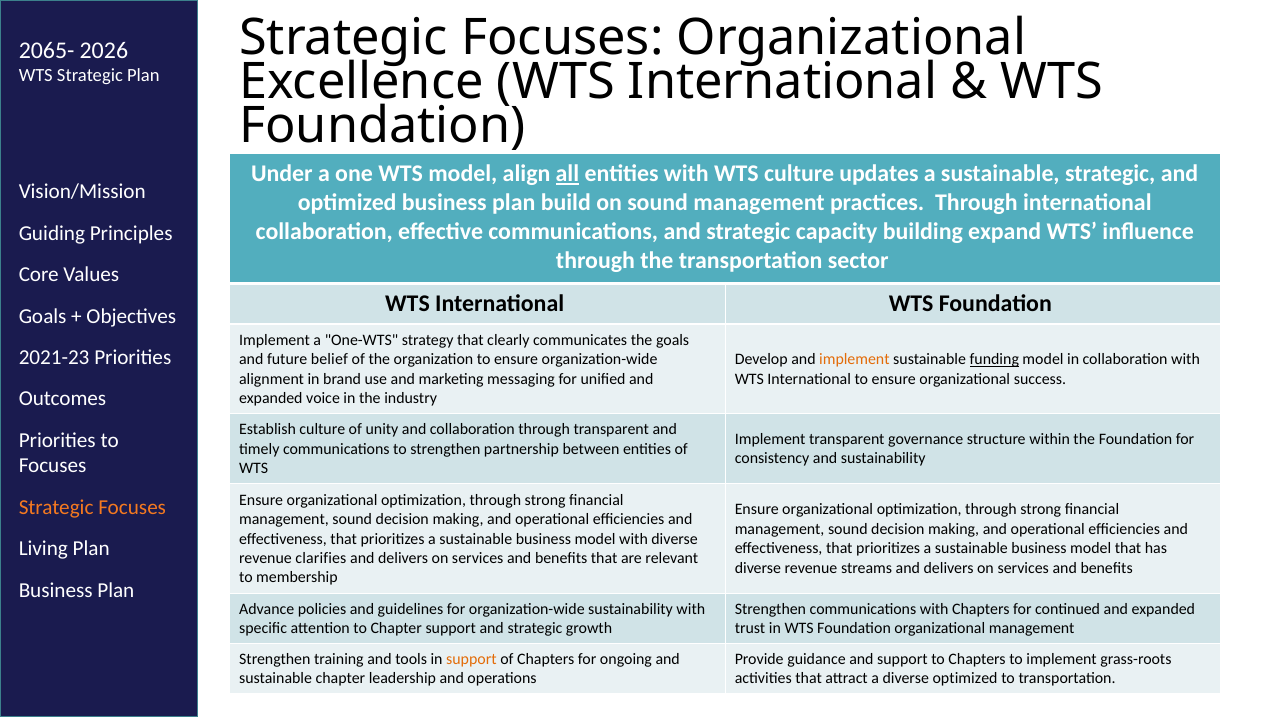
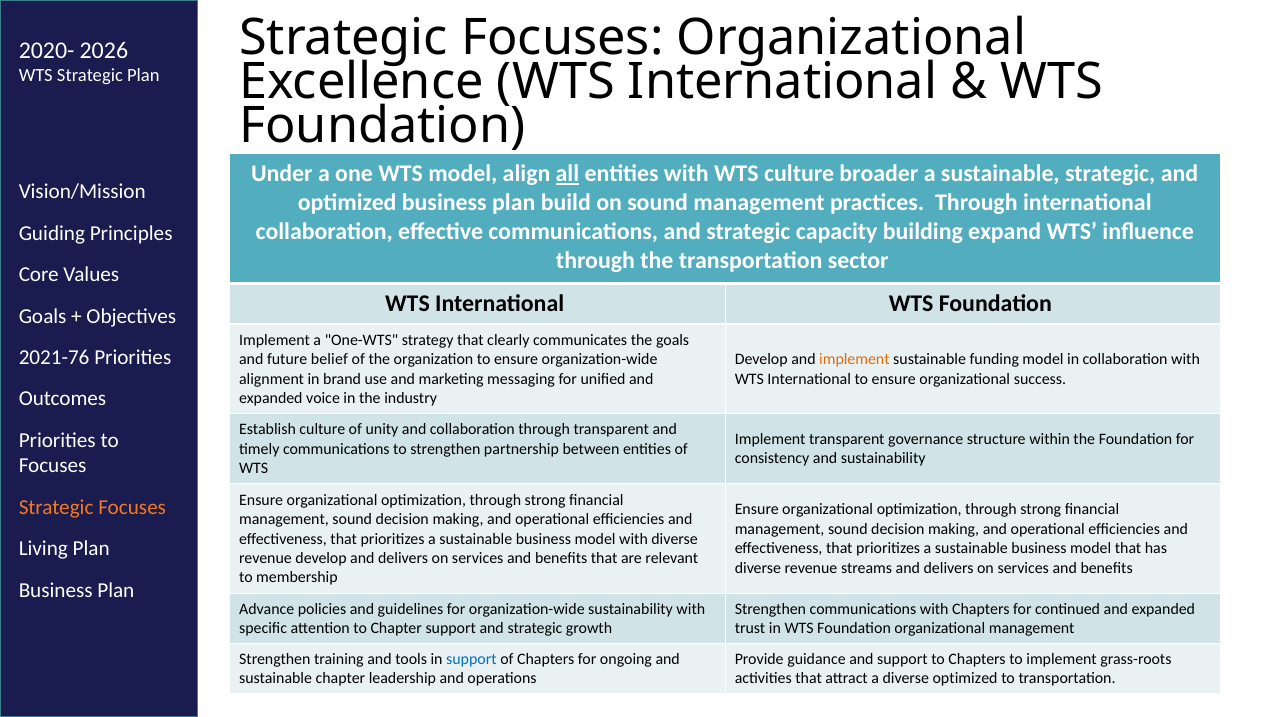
2065-: 2065- -> 2020-
updates: updates -> broader
2021-23: 2021-23 -> 2021-76
funding underline: present -> none
revenue clarifies: clarifies -> develop
support at (471, 658) colour: orange -> blue
